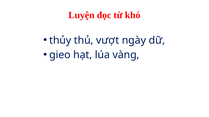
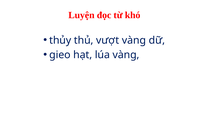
vượt ngày: ngày -> vàng
